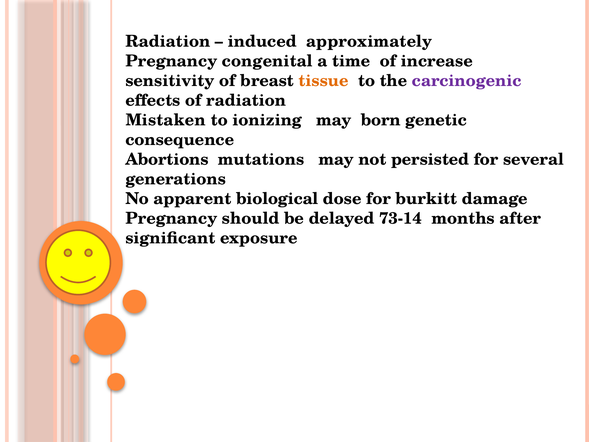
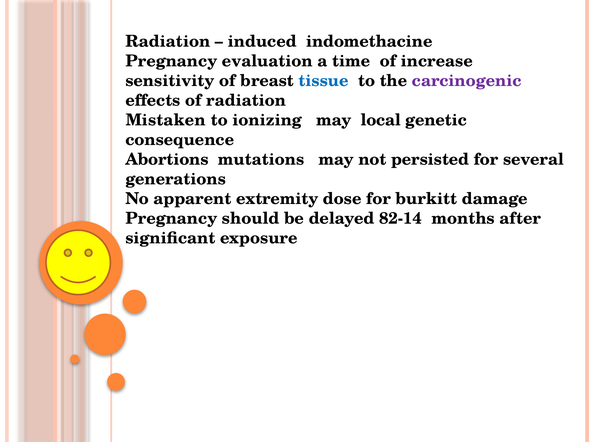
approximately: approximately -> indomethacine
congenital: congenital -> evaluation
tissue colour: orange -> blue
born: born -> local
biological: biological -> extremity
73-14: 73-14 -> 82-14
